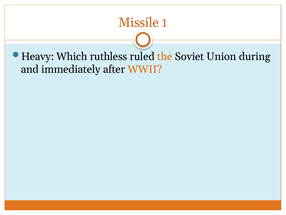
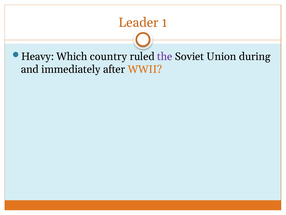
Missile: Missile -> Leader
ruthless: ruthless -> country
the colour: orange -> purple
